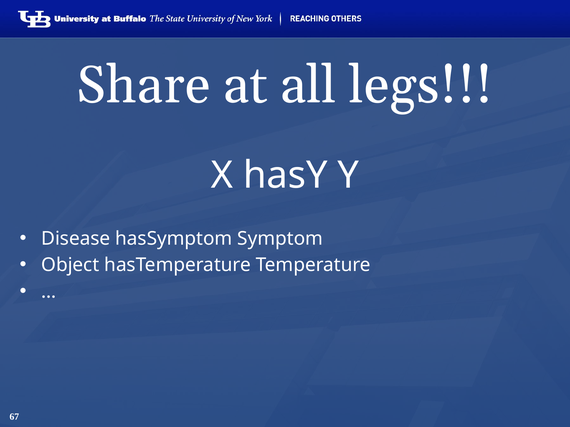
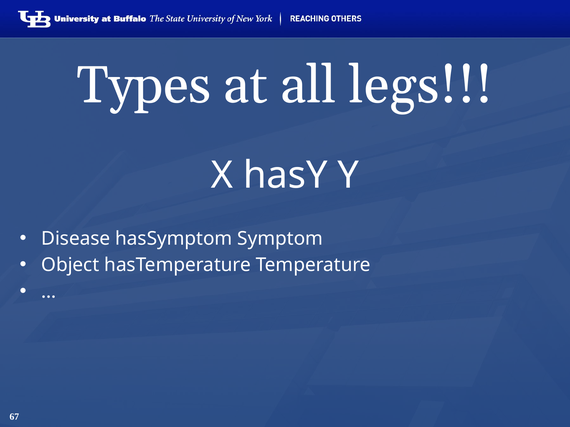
Share: Share -> Types
